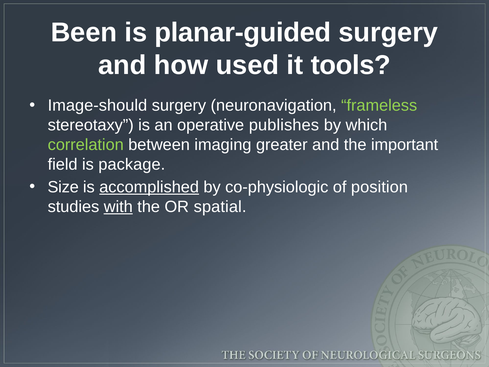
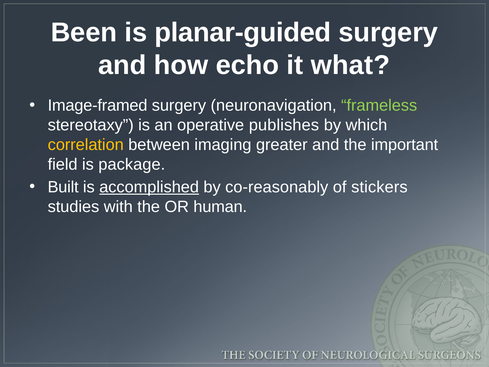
used: used -> echo
tools: tools -> what
Image-should: Image-should -> Image-framed
correlation colour: light green -> yellow
Size: Size -> Built
co-physiologic: co-physiologic -> co-reasonably
position: position -> stickers
with underline: present -> none
spatial: spatial -> human
